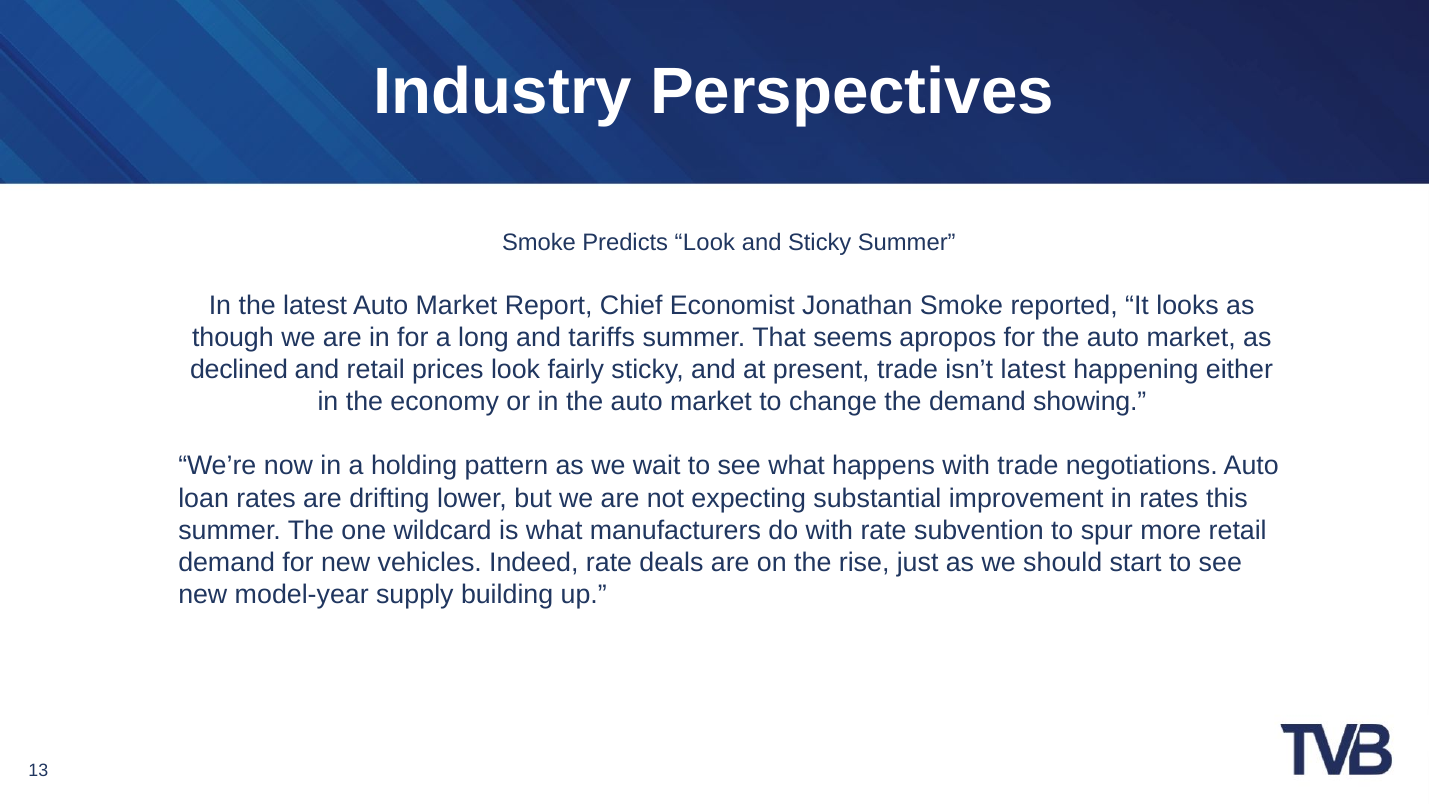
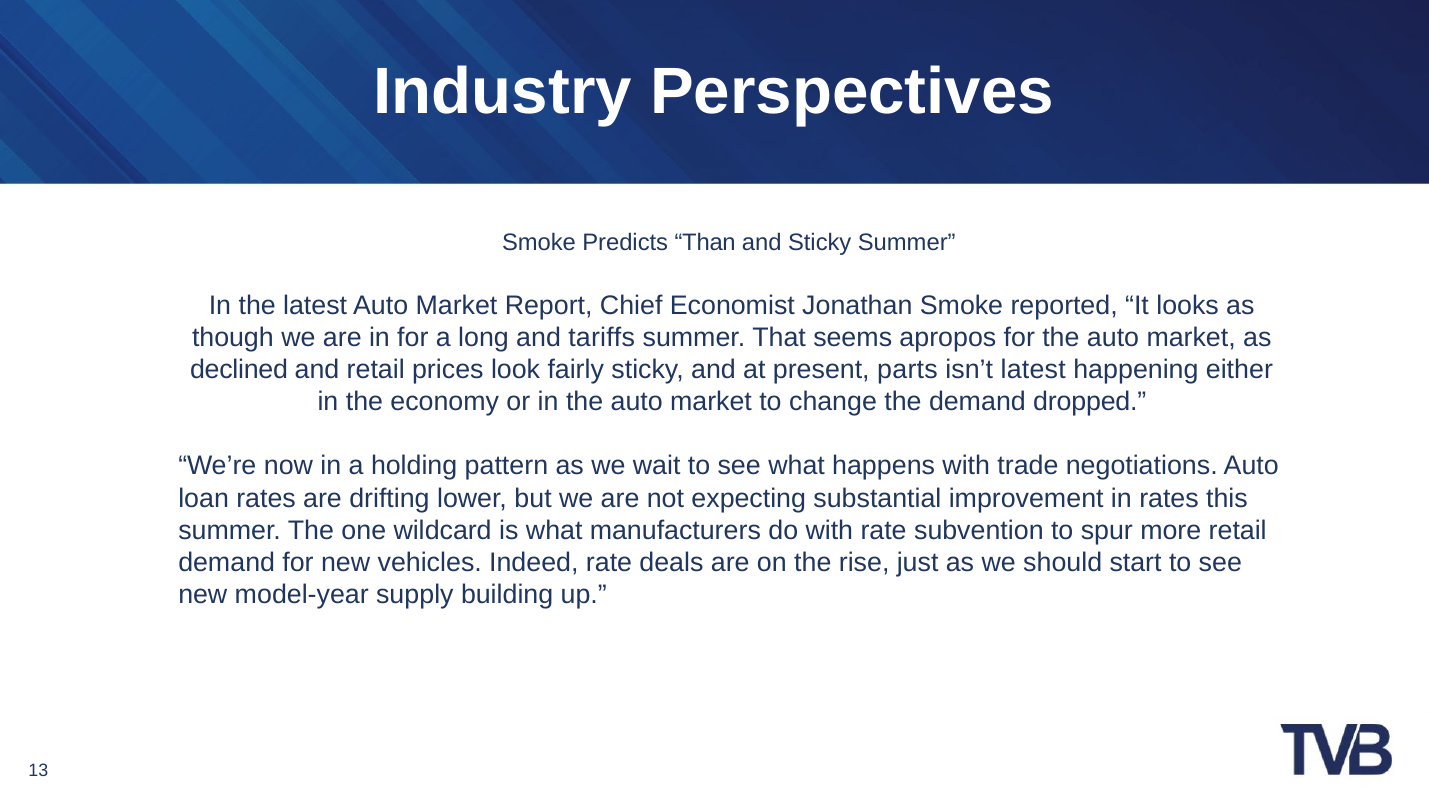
Predicts Look: Look -> Than
present trade: trade -> parts
showing: showing -> dropped
